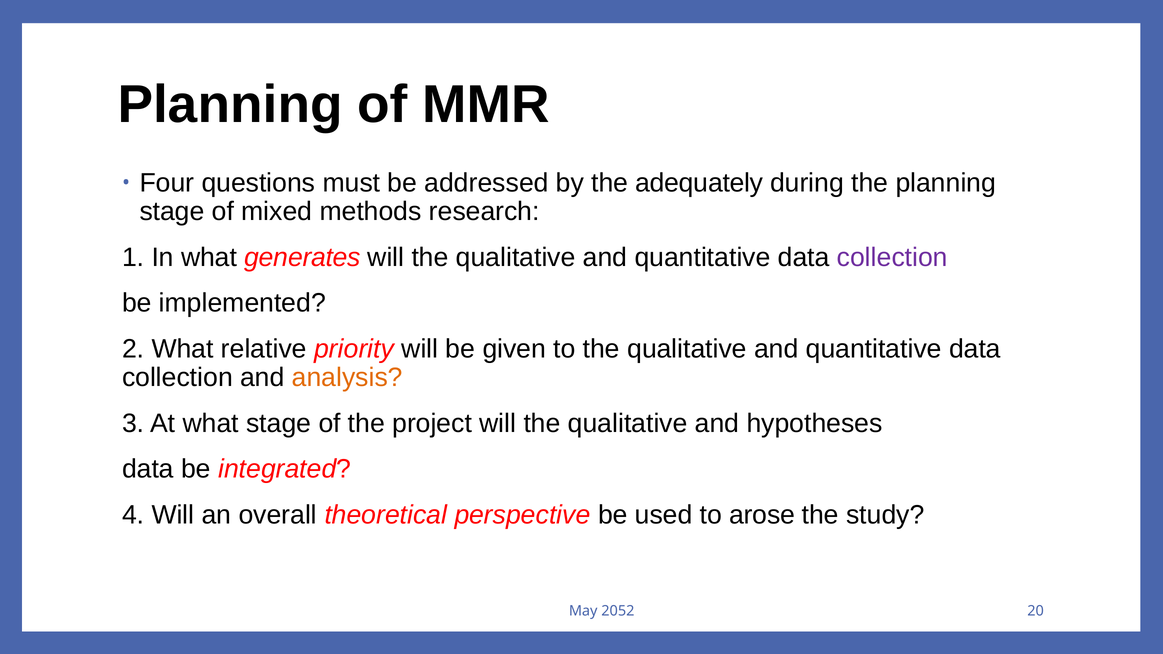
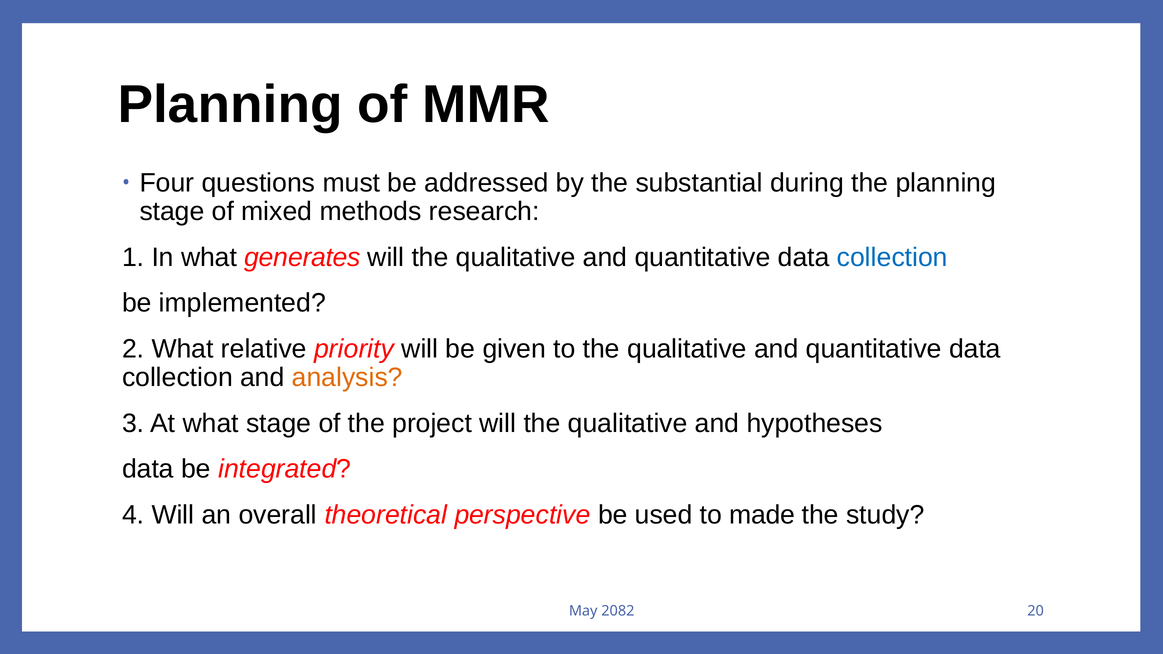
adequately: adequately -> substantial
collection at (892, 257) colour: purple -> blue
arose: arose -> made
2052: 2052 -> 2082
